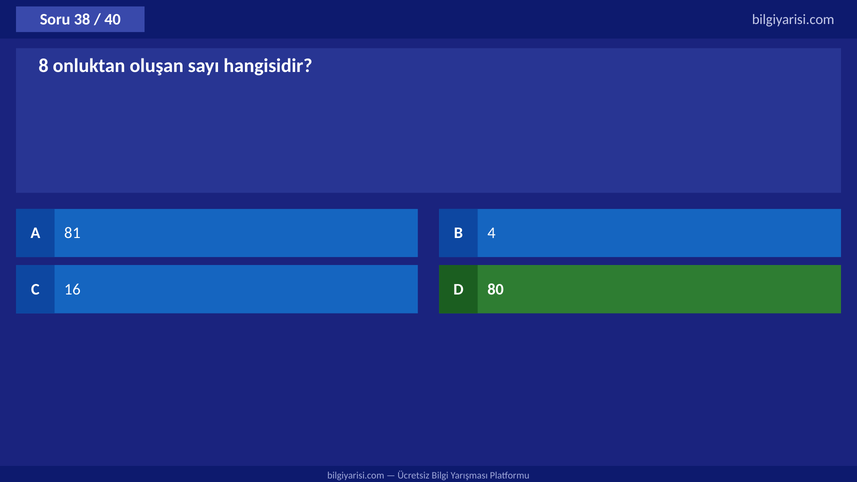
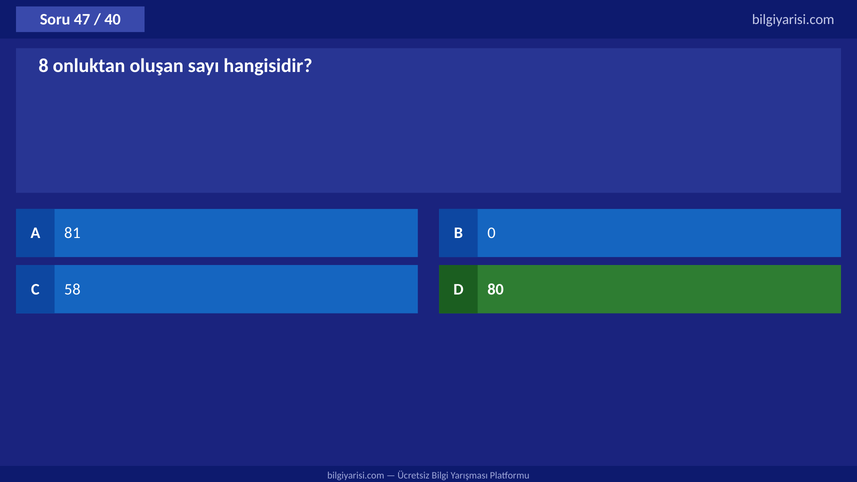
38: 38 -> 47
4: 4 -> 0
16: 16 -> 58
